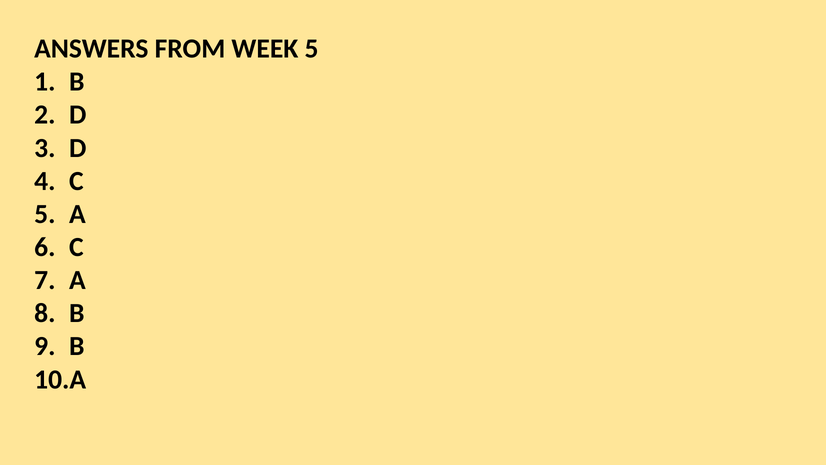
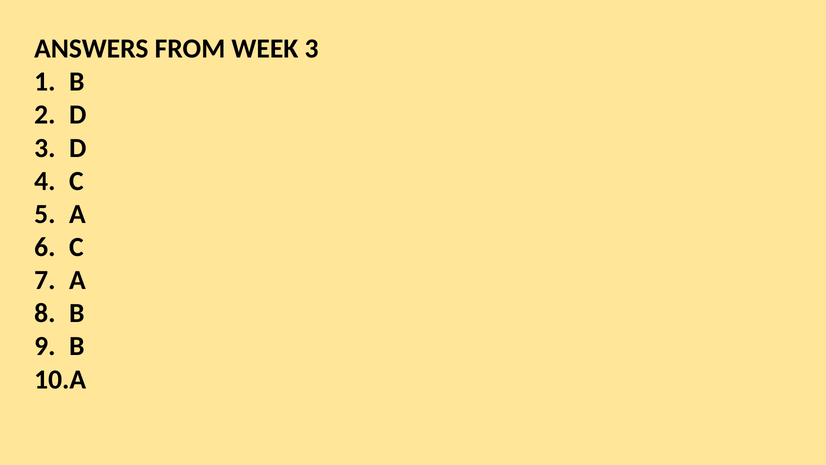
WEEK 5: 5 -> 3
